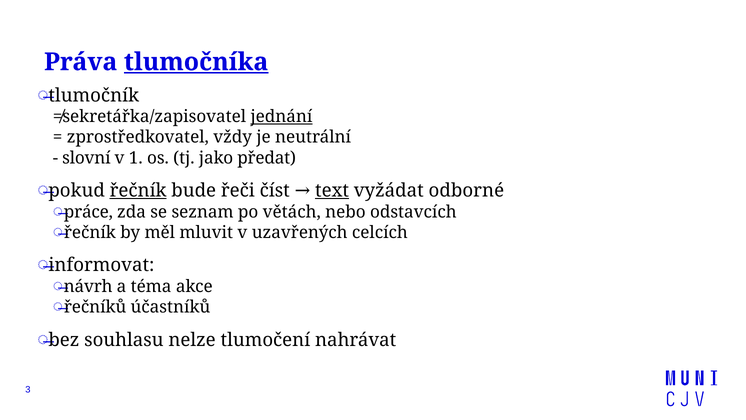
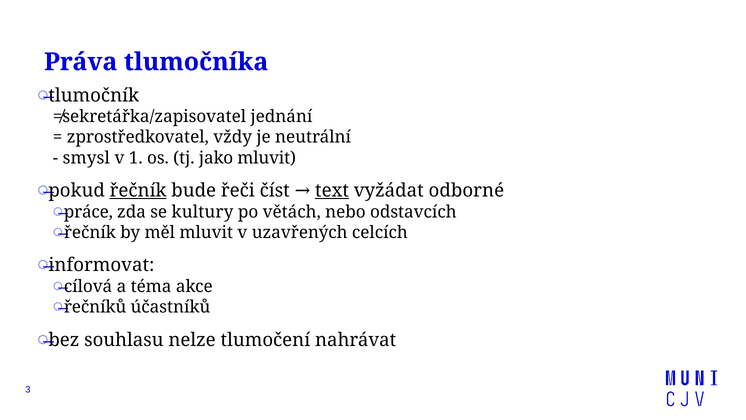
tlumočníka underline: present -> none
jednání underline: present -> none
slovní: slovní -> smysl
jako předat: předat -> mluvit
seznam: seznam -> kultury
návrh: návrh -> cílová
